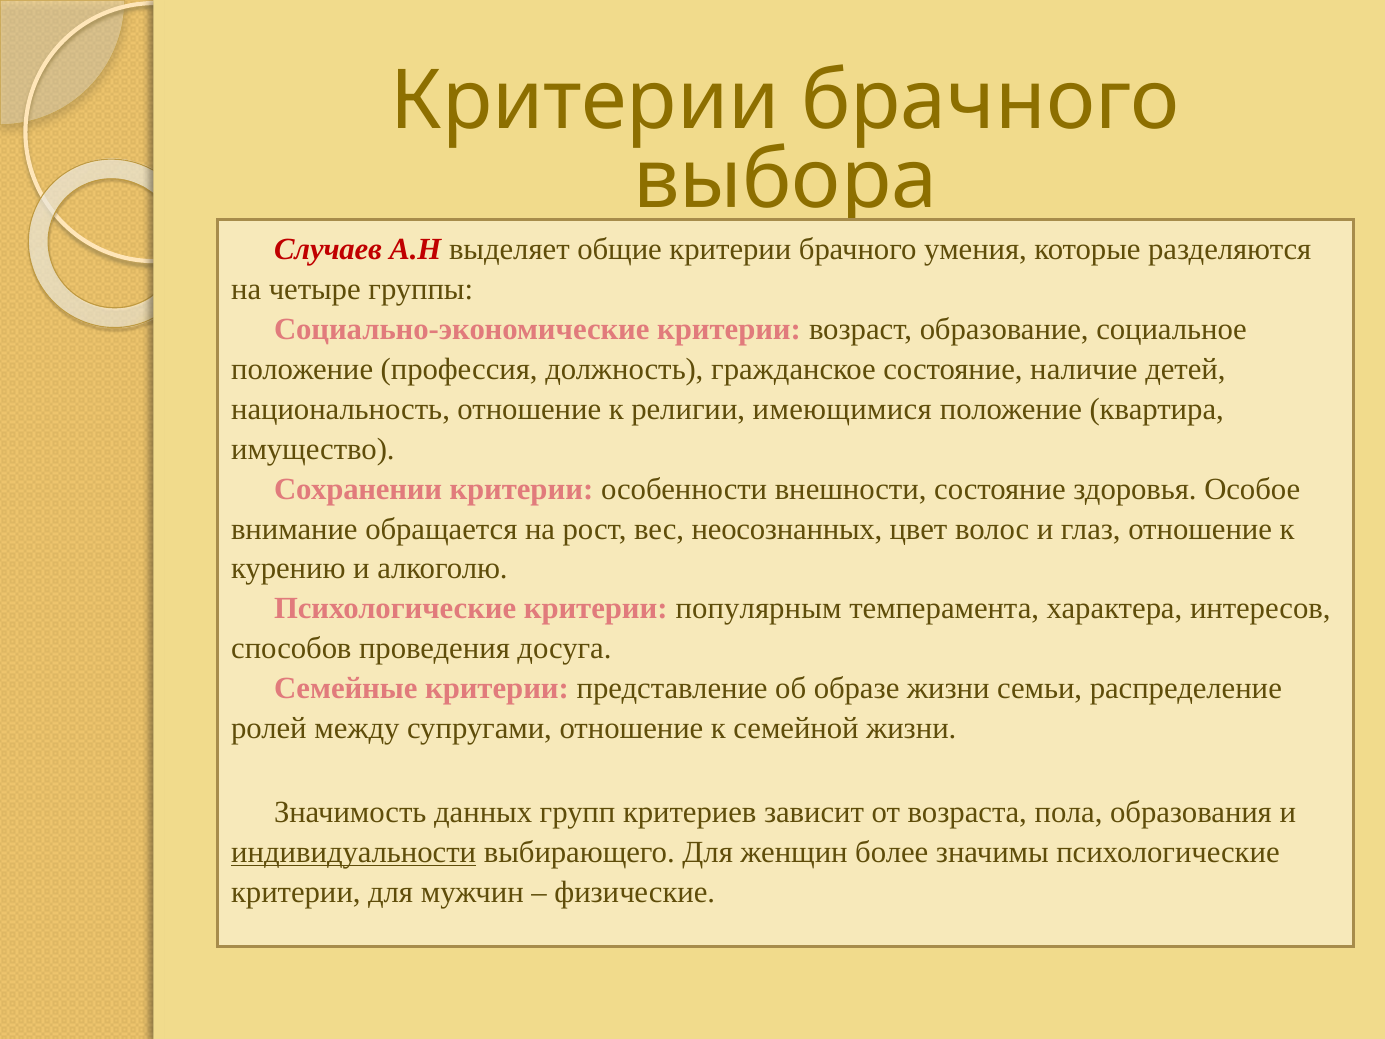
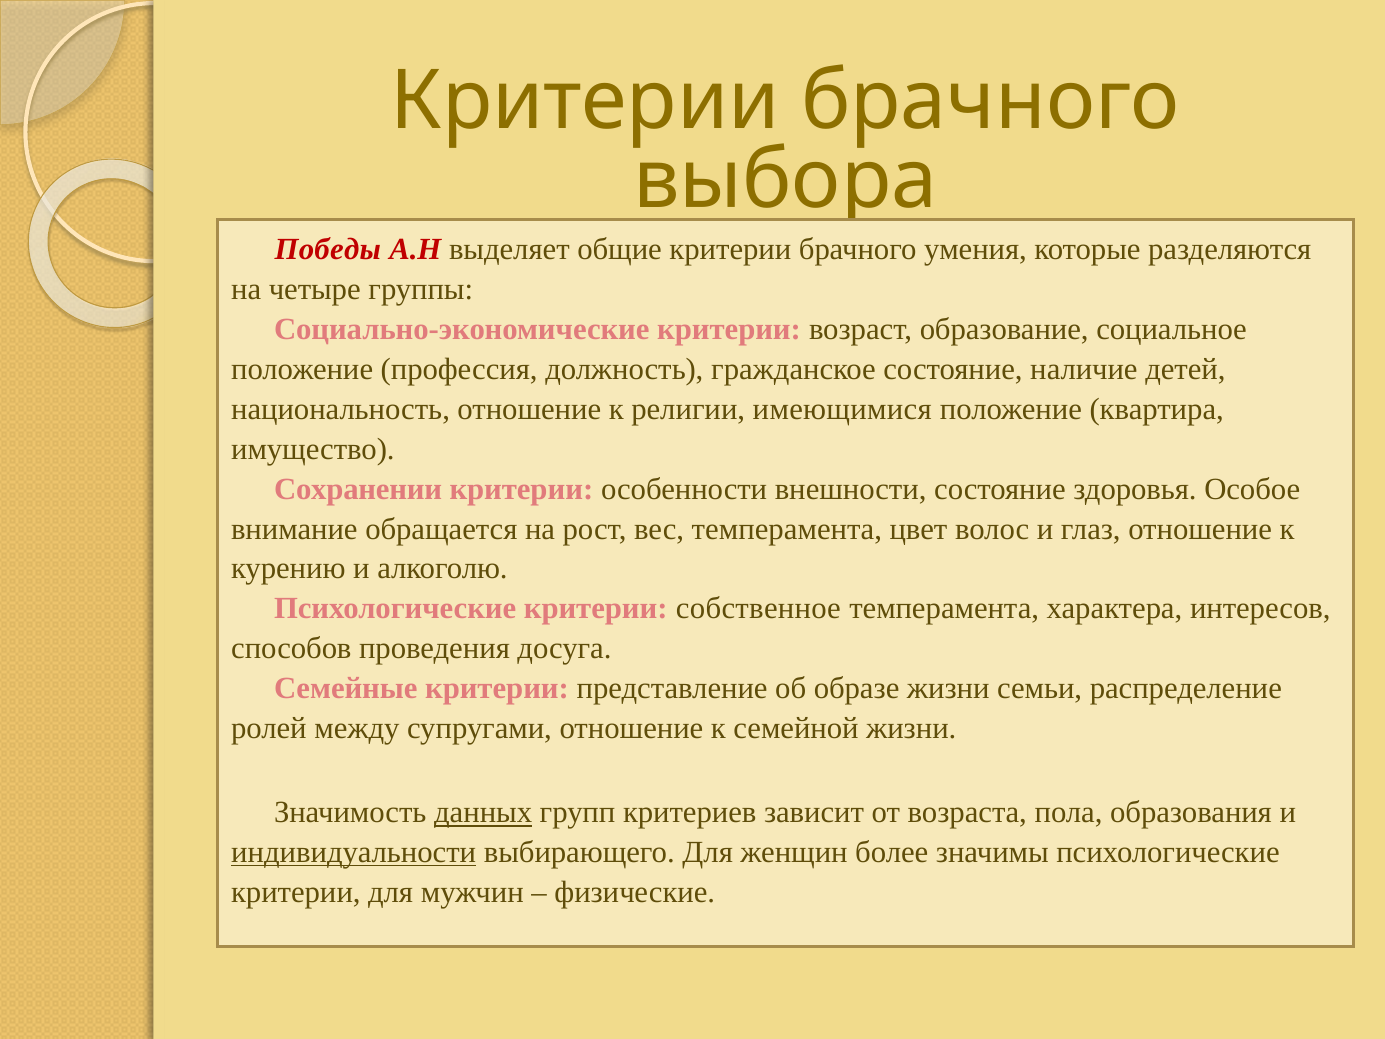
Случаев: Случаев -> Победы
вес неосознанных: неосознанных -> темперамента
популярным: популярным -> собственное
данных underline: none -> present
